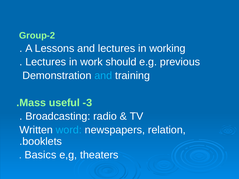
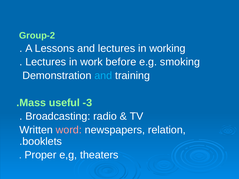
should: should -> before
previous: previous -> smoking
word colour: light blue -> pink
Basics: Basics -> Proper
